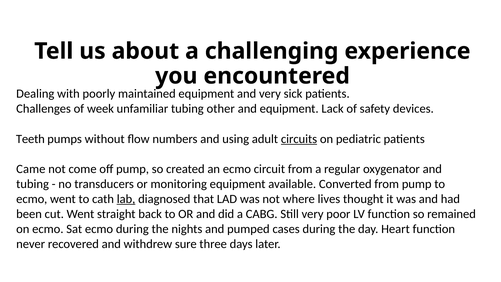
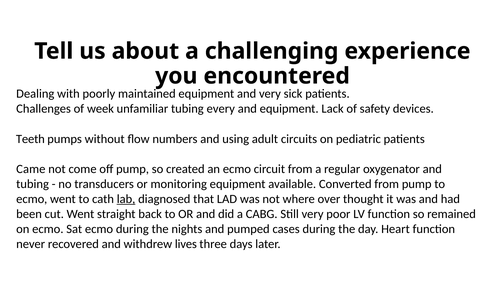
other: other -> every
circuits underline: present -> none
lives: lives -> over
sure: sure -> lives
